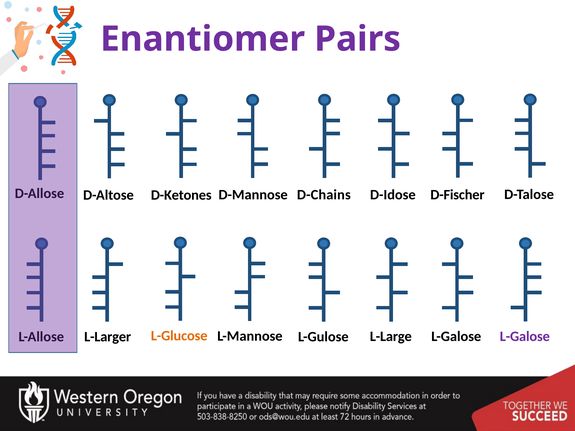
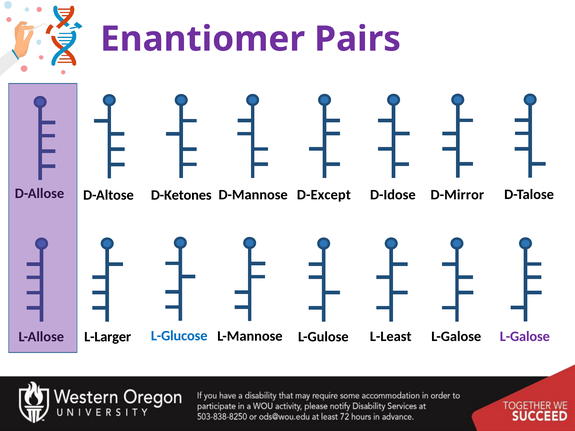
D-Chains: D-Chains -> D-Except
D-Fischer: D-Fischer -> D-Mirror
L-Glucose colour: orange -> blue
L-Large: L-Large -> L-Least
